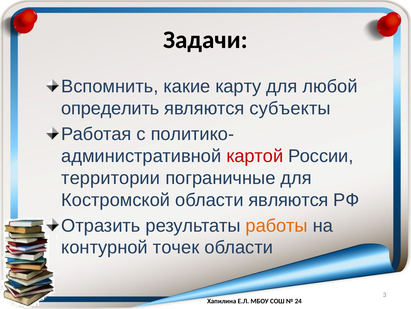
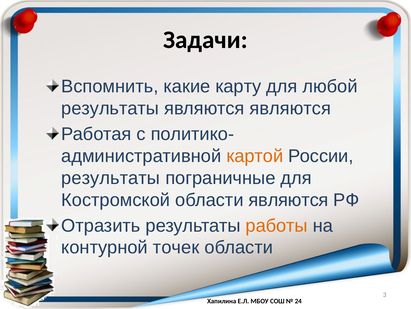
определить at (110, 108): определить -> результаты
являются субъекты: субъекты -> являются
картой colour: red -> orange
территории at (111, 178): территории -> результаты
